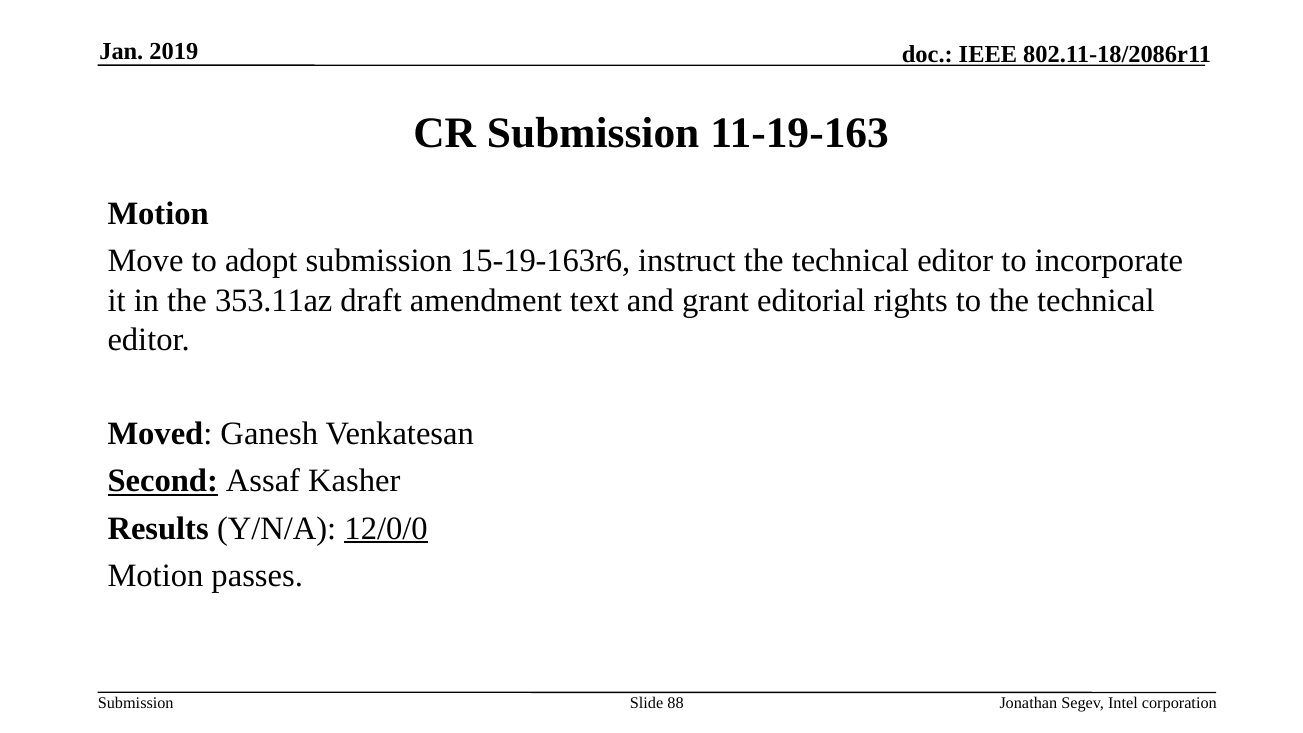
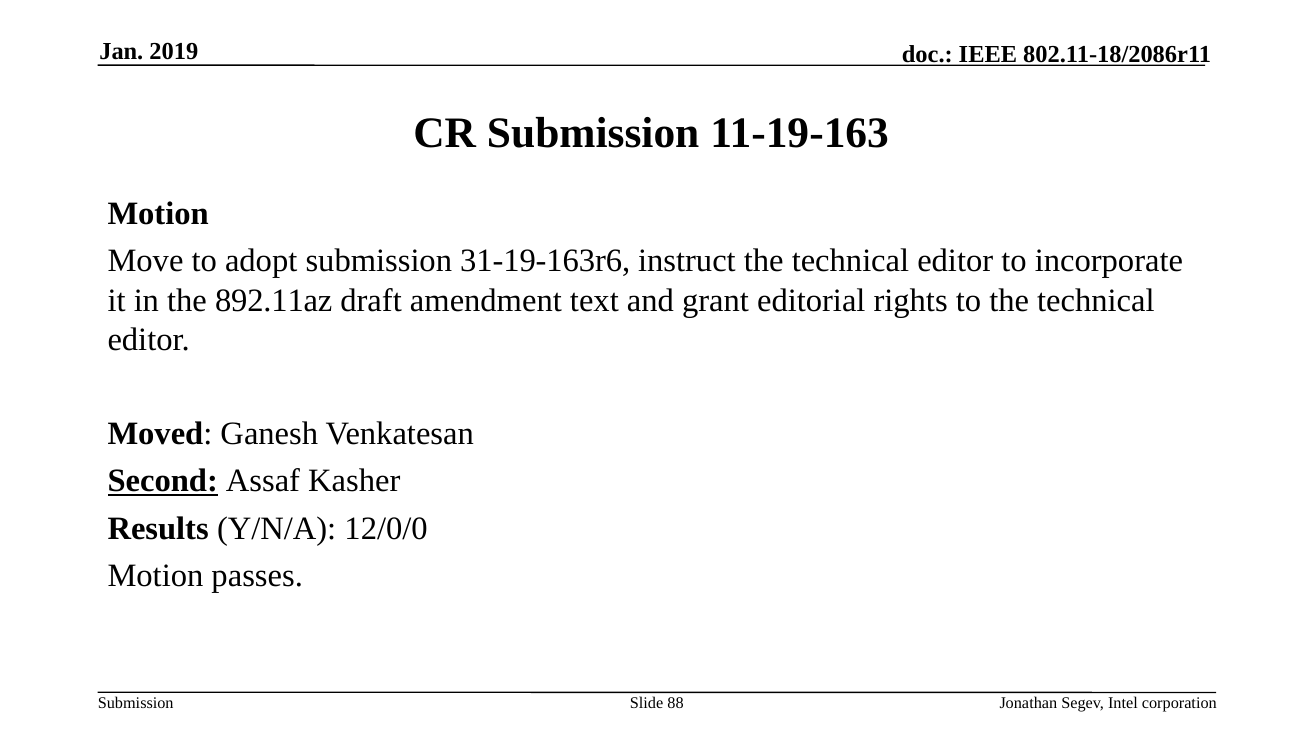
15-19-163r6: 15-19-163r6 -> 31-19-163r6
353.11az: 353.11az -> 892.11az
12/0/0 underline: present -> none
